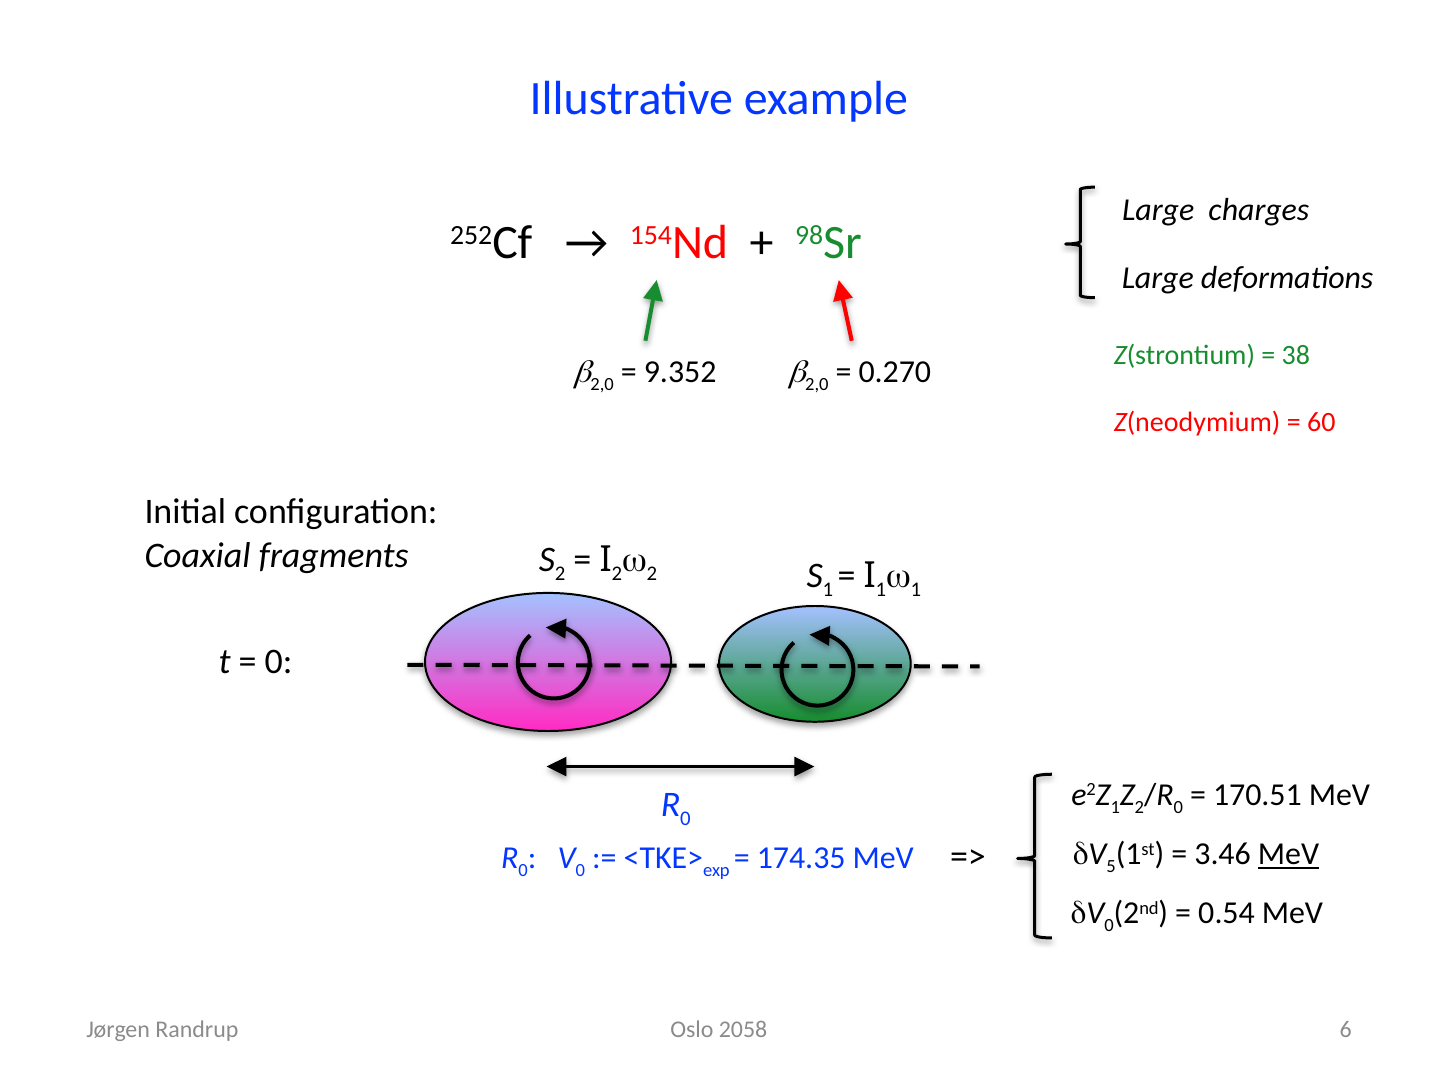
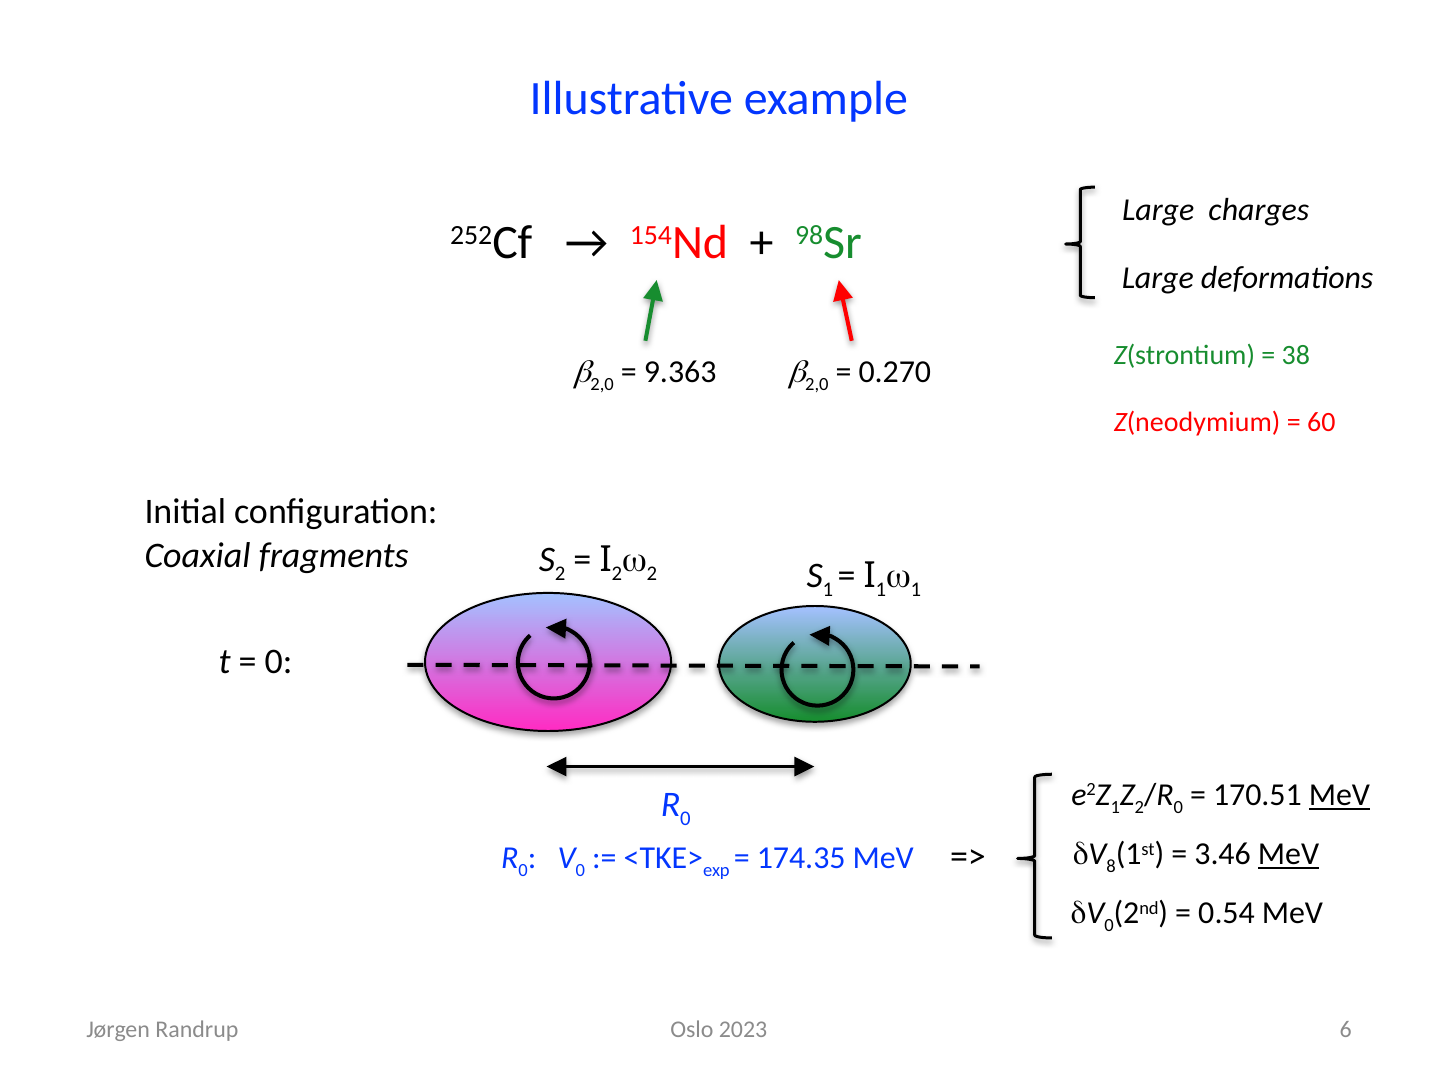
9.352: 9.352 -> 9.363
MeV at (1339, 795) underline: none -> present
5: 5 -> 8
2058: 2058 -> 2023
